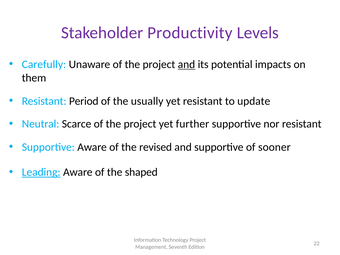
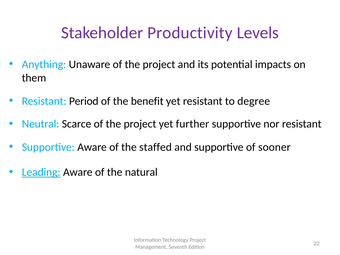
Carefully: Carefully -> Anything
and at (186, 64) underline: present -> none
usually: usually -> benefit
update: update -> degree
revised: revised -> staffed
shaped: shaped -> natural
